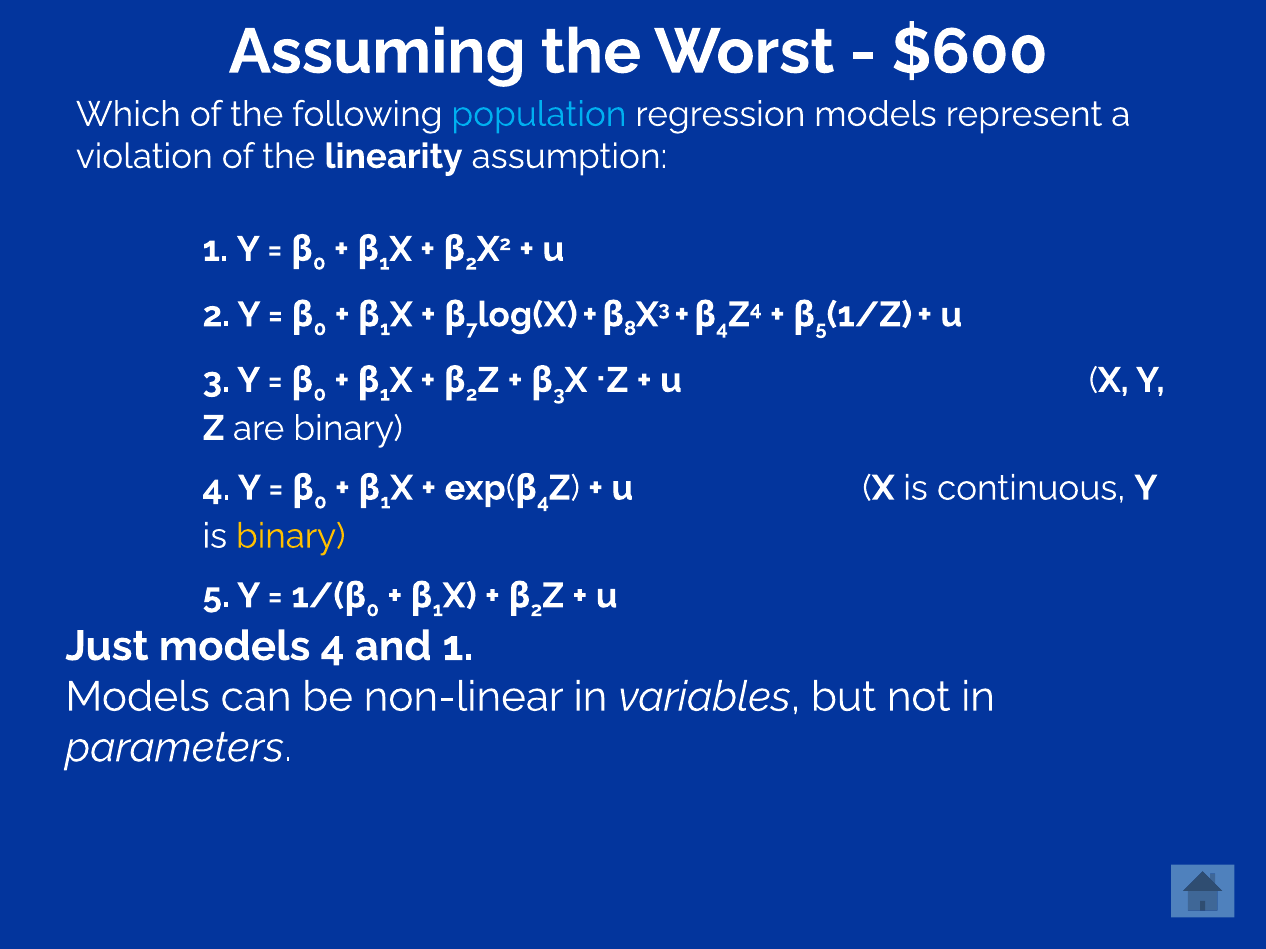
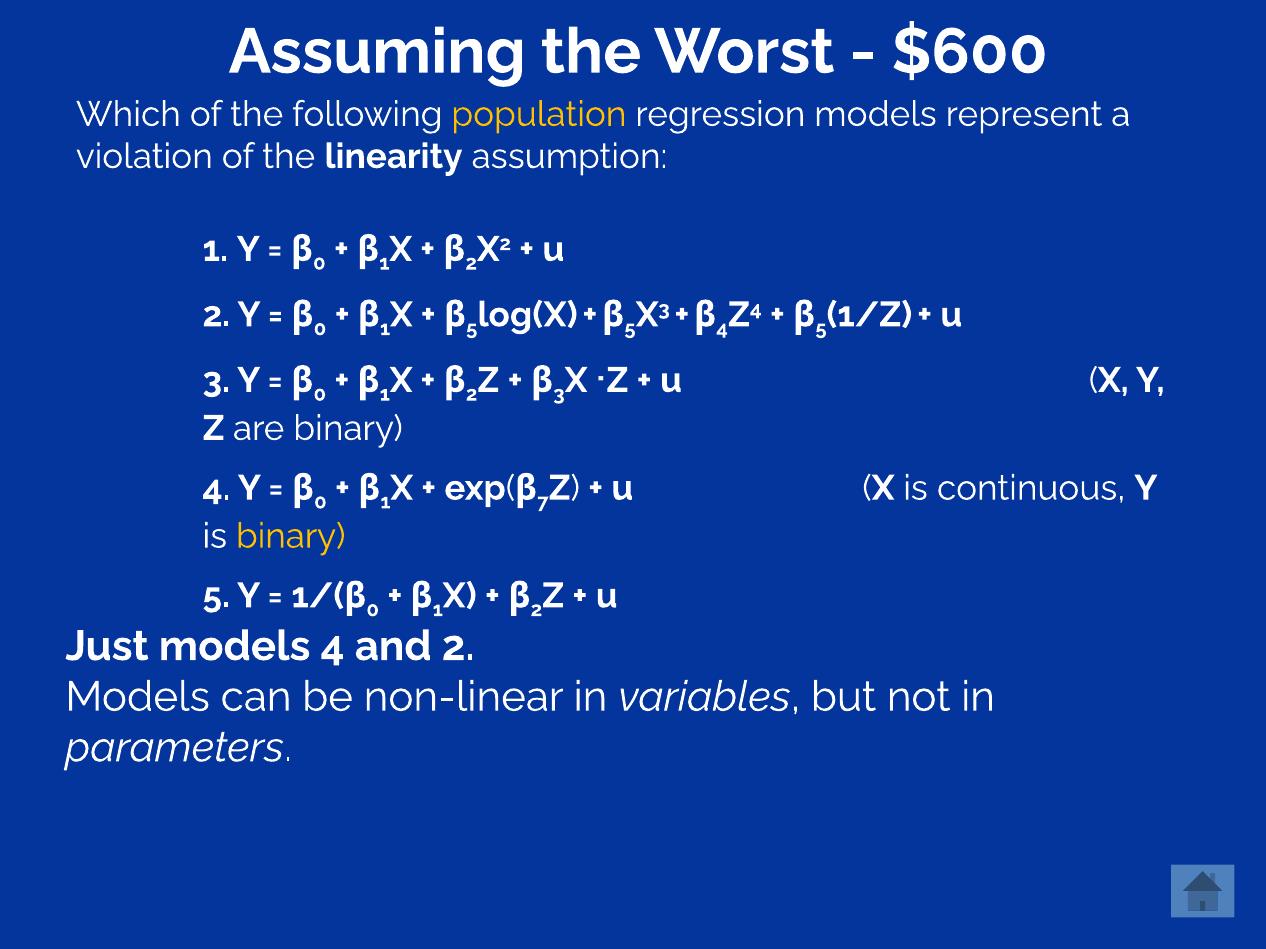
population colour: light blue -> yellow
7 at (472, 329): 7 -> 5
8 at (630, 329): 8 -> 5
4 at (543, 502): 4 -> 7
and 1: 1 -> 2
